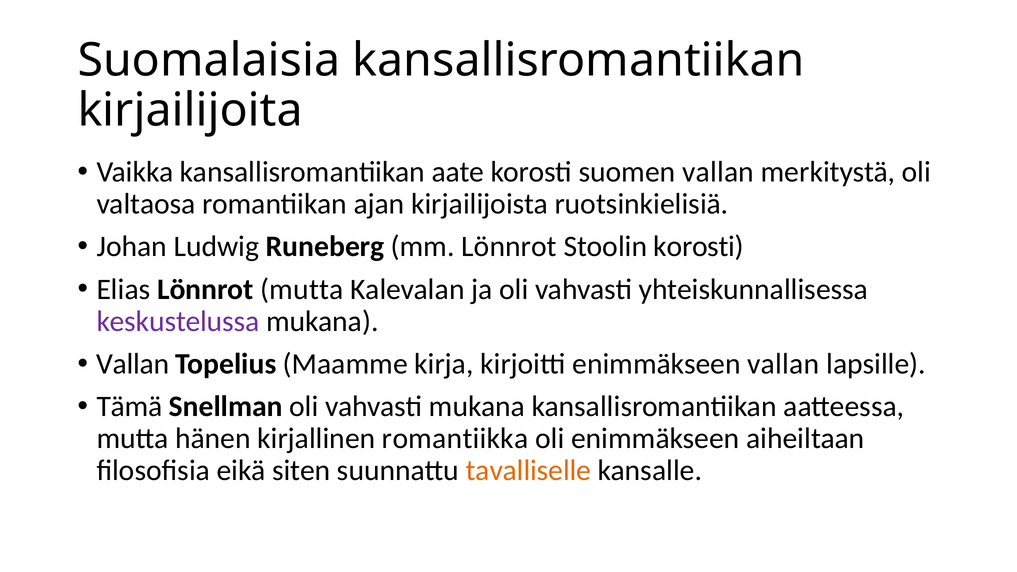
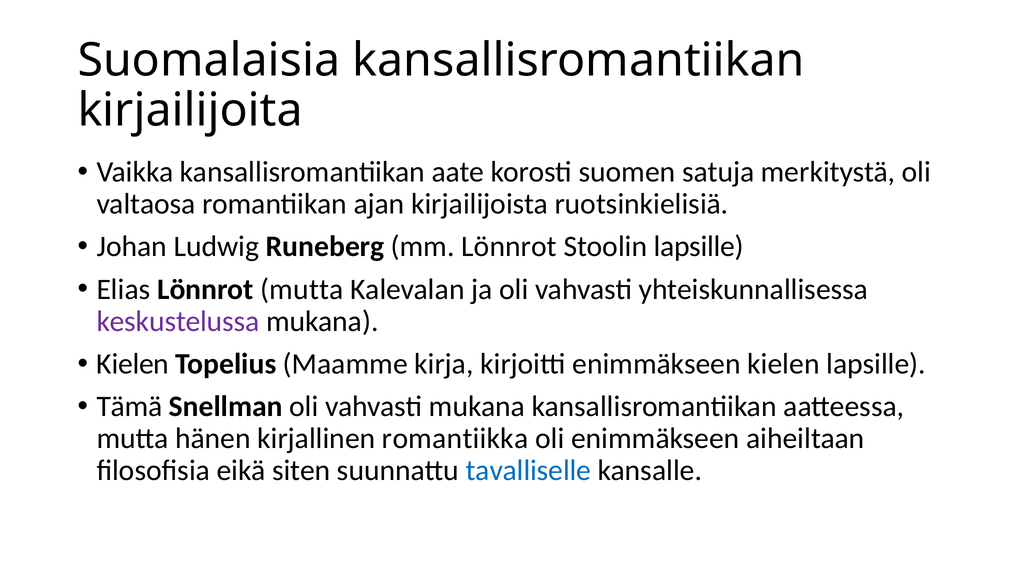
suomen vallan: vallan -> satuja
Stoolin korosti: korosti -> lapsille
Vallan at (133, 364): Vallan -> Kielen
enimmäkseen vallan: vallan -> kielen
tavalliselle colour: orange -> blue
